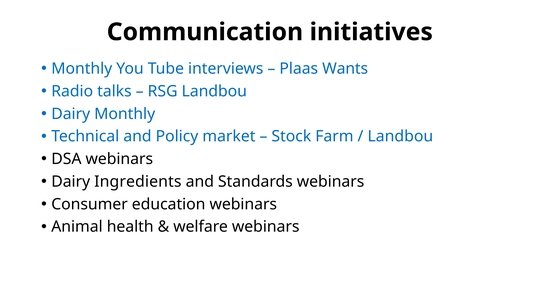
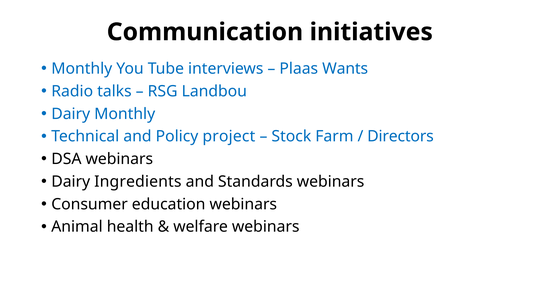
market: market -> project
Landbou at (400, 137): Landbou -> Directors
